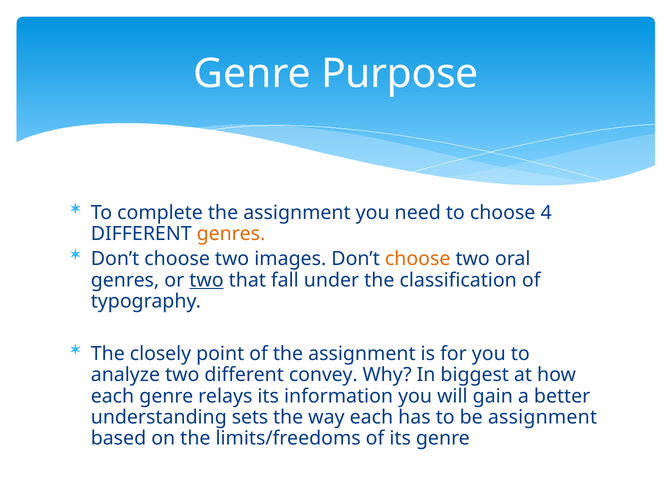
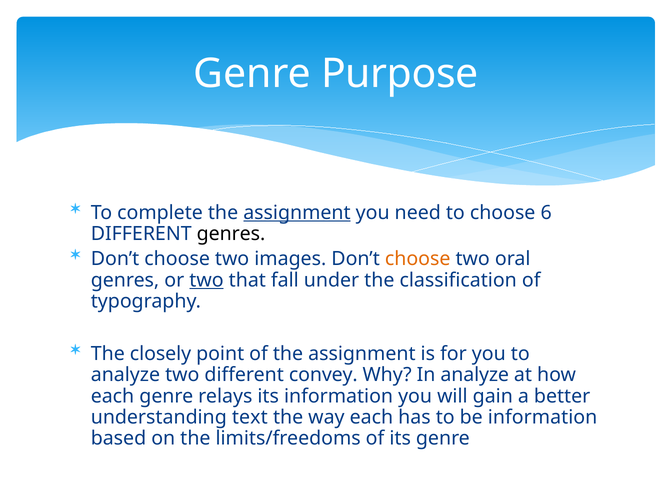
assignment at (297, 213) underline: none -> present
4: 4 -> 6
genres at (231, 234) colour: orange -> black
In biggest: biggest -> analyze
sets: sets -> text
be assignment: assignment -> information
